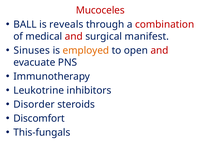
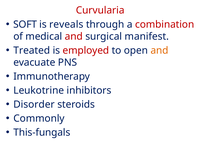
Mucoceles: Mucoceles -> Curvularia
BALL: BALL -> SOFT
Sinuses: Sinuses -> Treated
employed colour: orange -> red
and at (160, 50) colour: red -> orange
Discomfort: Discomfort -> Commonly
